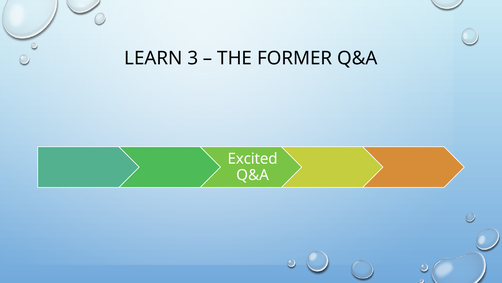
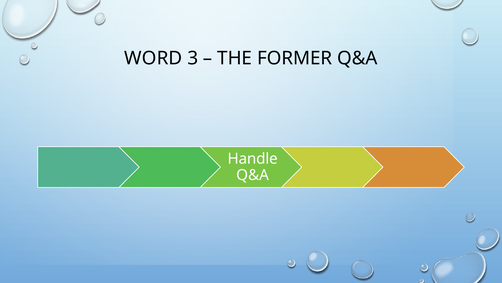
LEARN: LEARN -> WORD
Excited: Excited -> Handle
